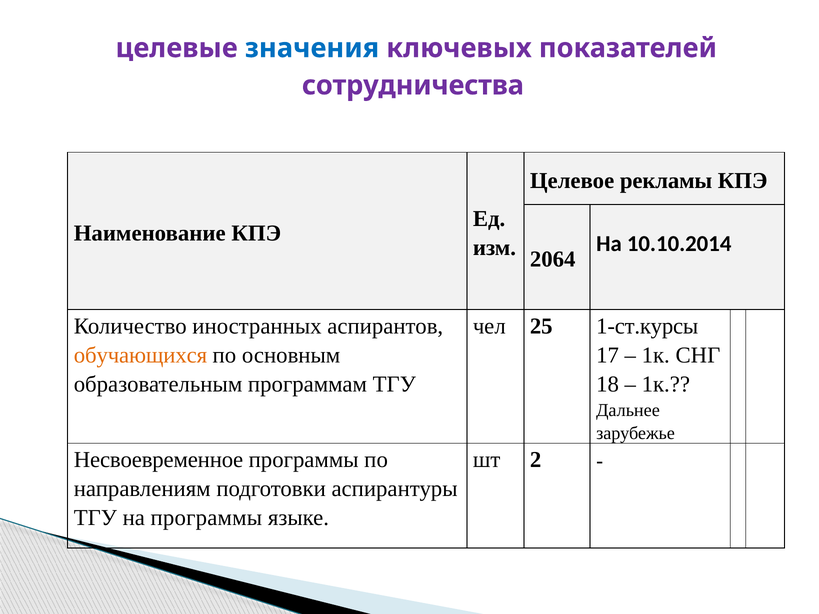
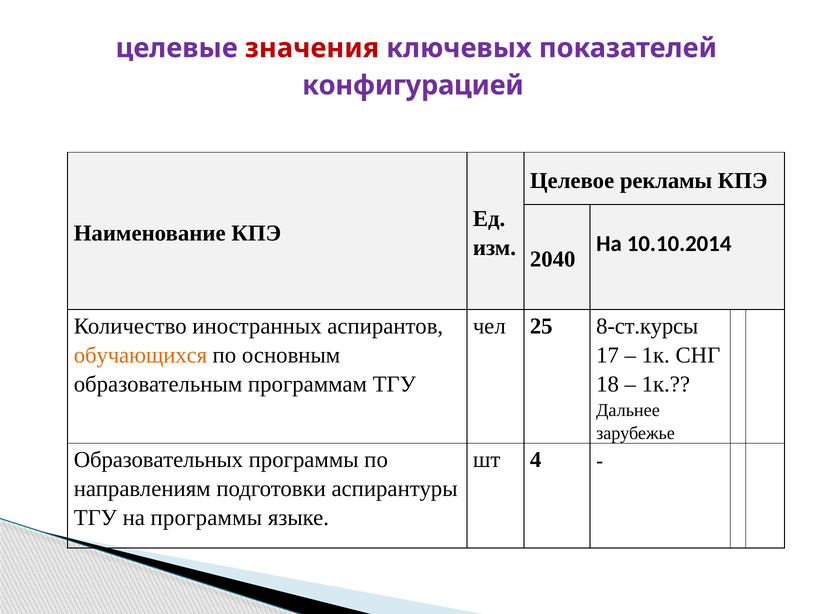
значения colour: blue -> red
сотрудничества: сотрудничества -> конфигурацией
2064: 2064 -> 2040
1-ст.курсы: 1-ст.курсы -> 8-ст.курсы
Несвоевременное: Несвоевременное -> Образовательных
2: 2 -> 4
